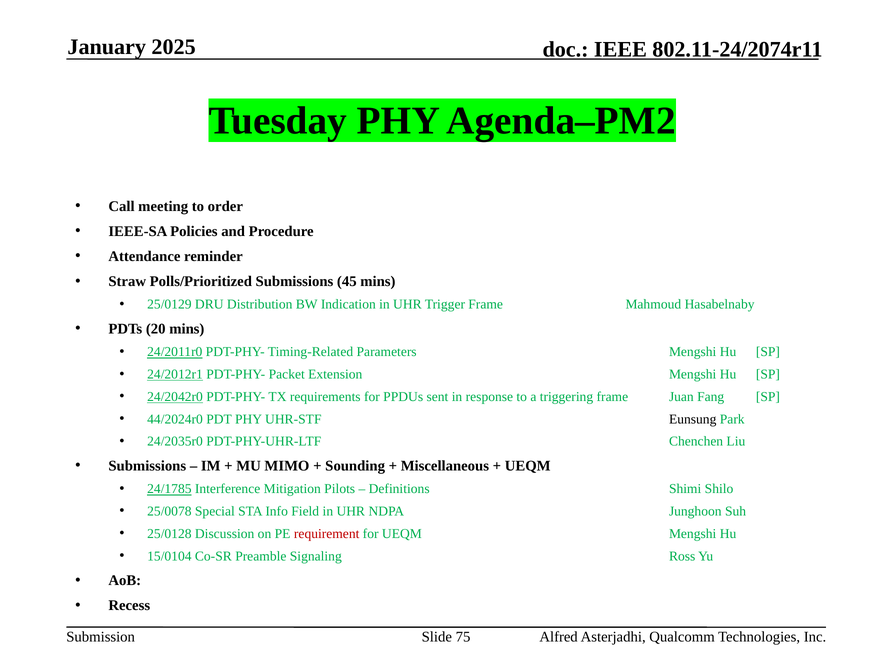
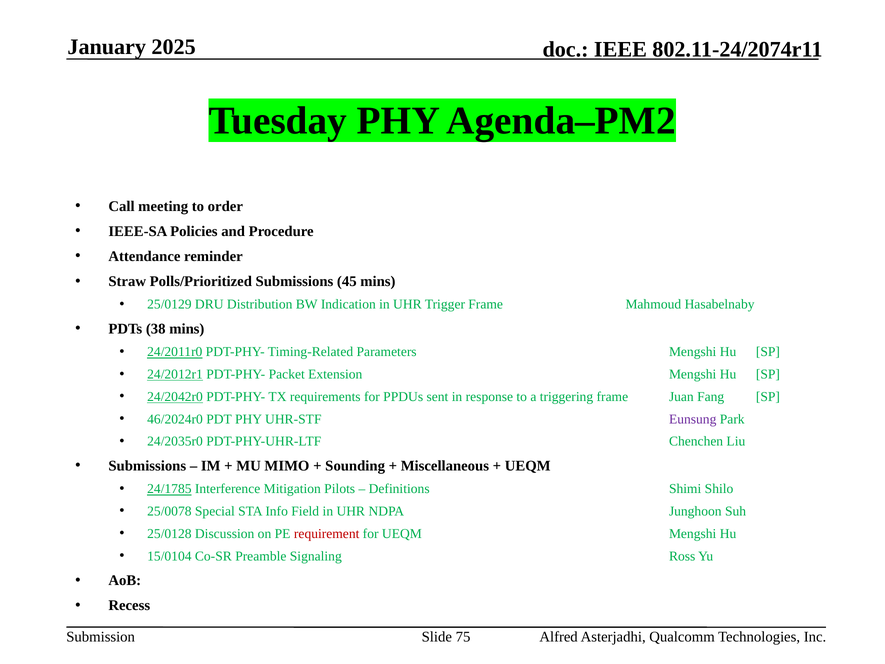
20: 20 -> 38
44/2024r0: 44/2024r0 -> 46/2024r0
Eunsung colour: black -> purple
